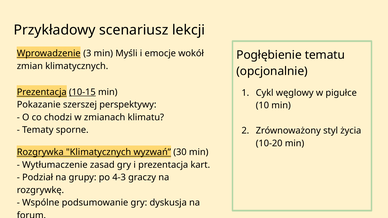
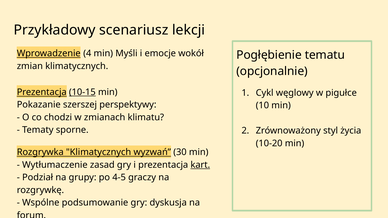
3: 3 -> 4
kart underline: none -> present
4-3: 4-3 -> 4-5
